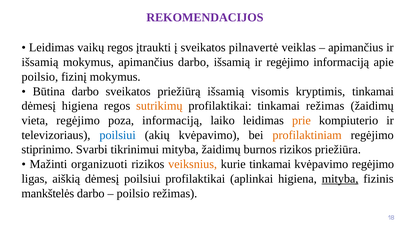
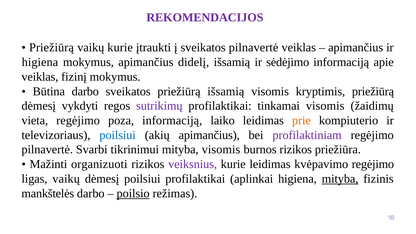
Leidimas at (52, 48): Leidimas -> Priežiūrą
vaikų regos: regos -> kurie
išsamią at (40, 62): išsamią -> higiena
apimančius darbo: darbo -> didelį
ir regėjimo: regėjimo -> sėdėjimo
poilsio at (40, 77): poilsio -> veiklas
kryptimis tinkamai: tinkamai -> priežiūrą
dėmesį higiena: higiena -> vykdyti
sutrikimų colour: orange -> purple
tinkamai režimas: režimas -> visomis
akių kvėpavimo: kvėpavimo -> apimančius
profilaktiniam colour: orange -> purple
stiprinimo at (47, 150): stiprinimo -> pilnavertė
mityba žaidimų: žaidimų -> visomis
veiksnius colour: orange -> purple
kurie tinkamai: tinkamai -> leidimas
ligas aiškią: aiškią -> vaikų
poilsio at (133, 193) underline: none -> present
